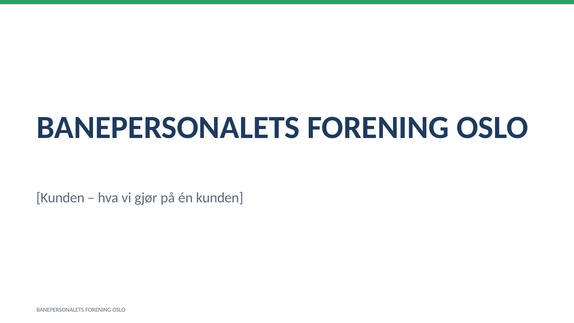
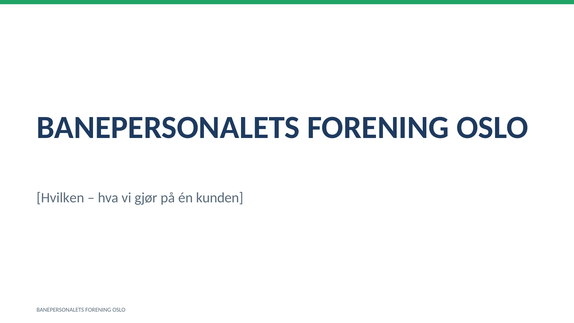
Kunden at (60, 198): Kunden -> Hvilken
